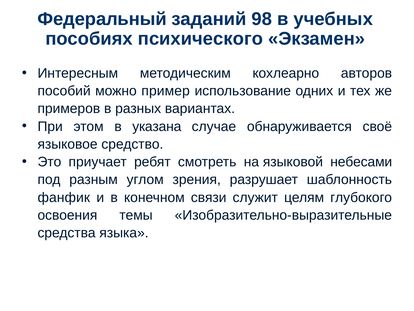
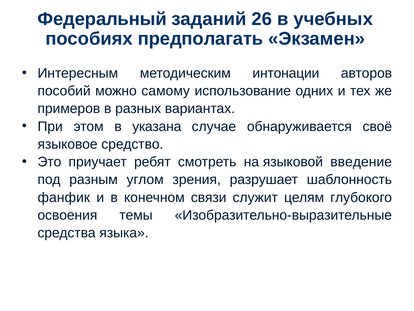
98: 98 -> 26
психического: психического -> предполагать
кохлеарно: кохлеарно -> интонации
пример: пример -> самому
небесами: небесами -> введение
